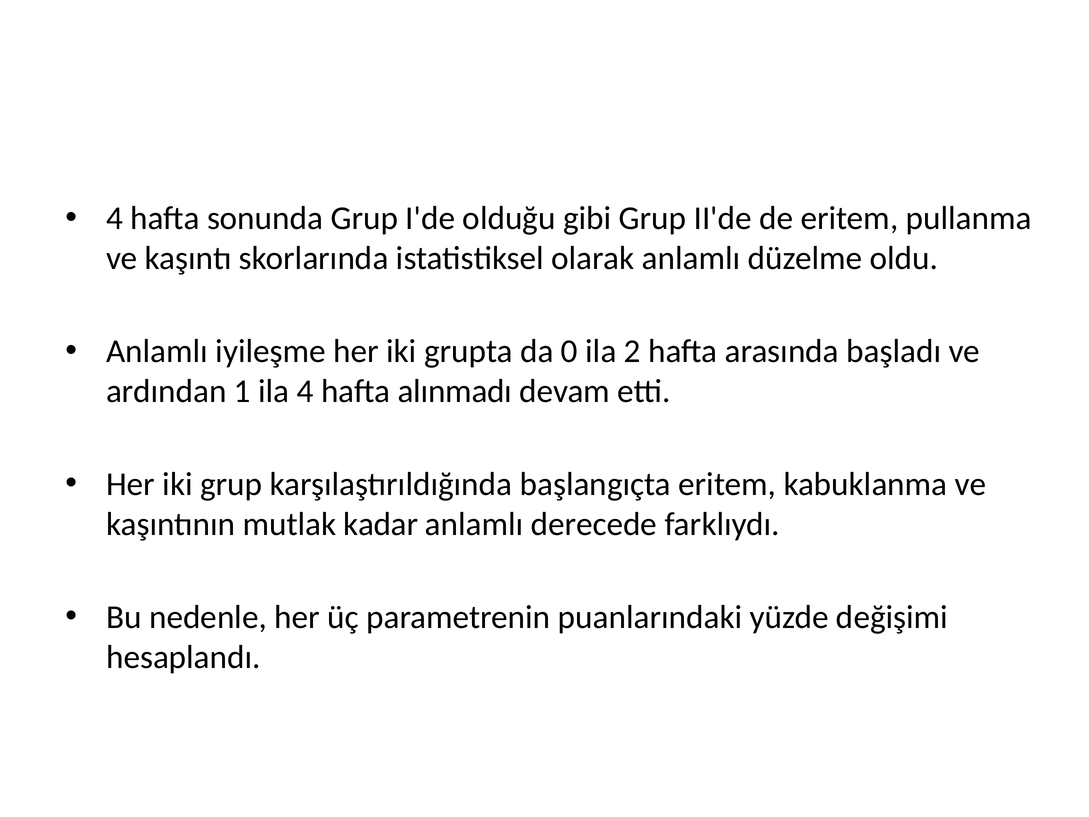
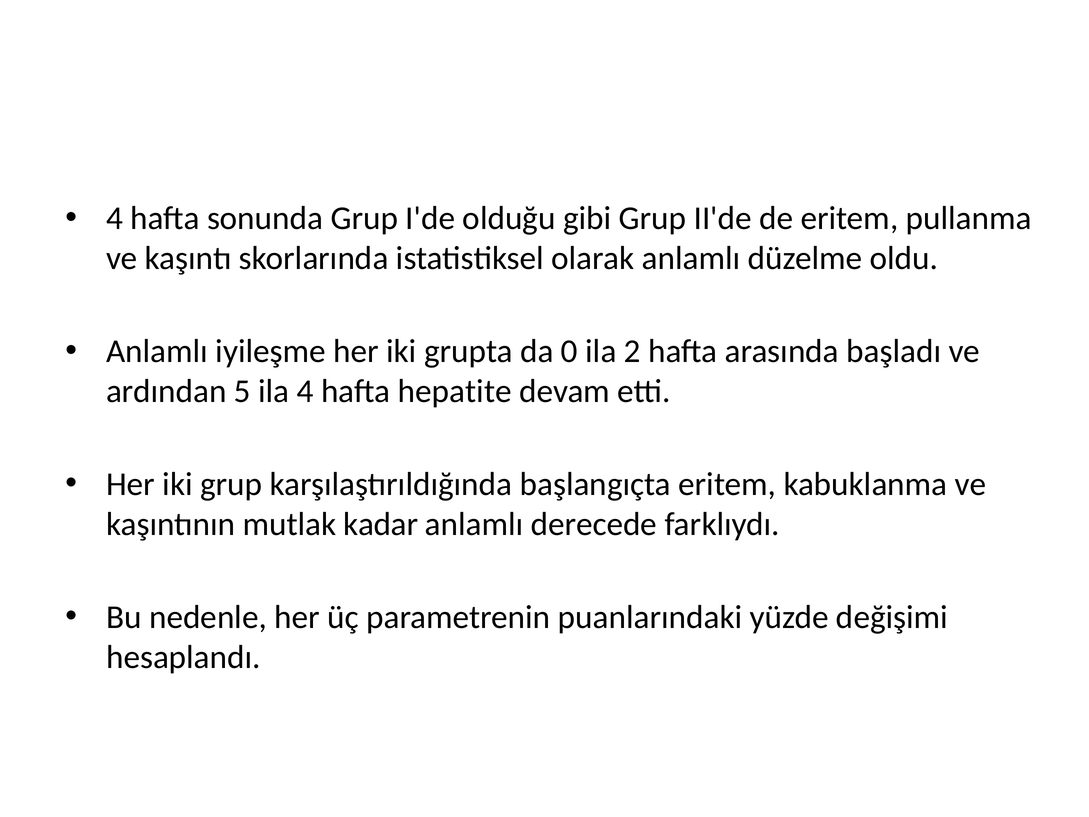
1: 1 -> 5
alınmadı: alınmadı -> hepatite
